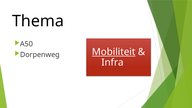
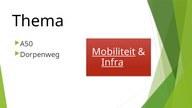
Infra underline: none -> present
